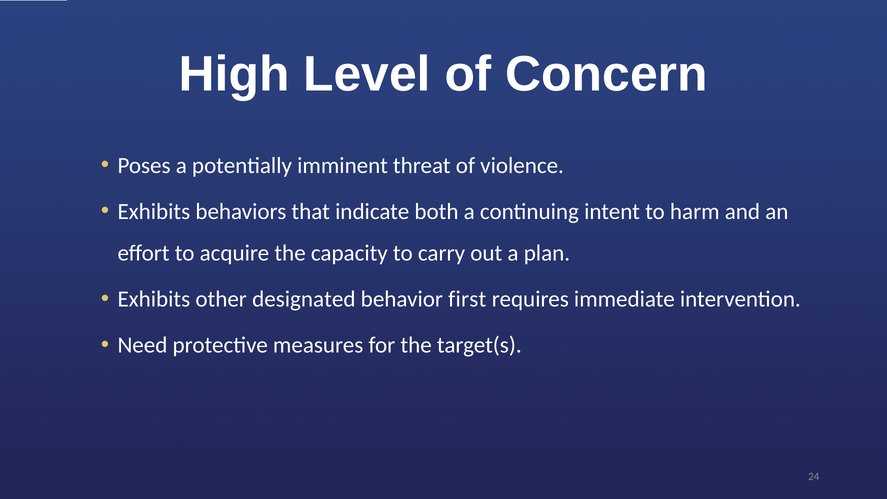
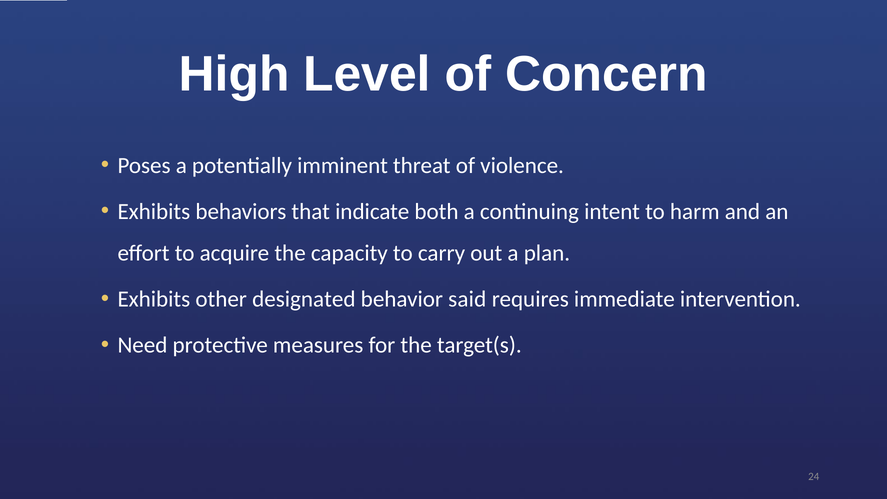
first: first -> said
